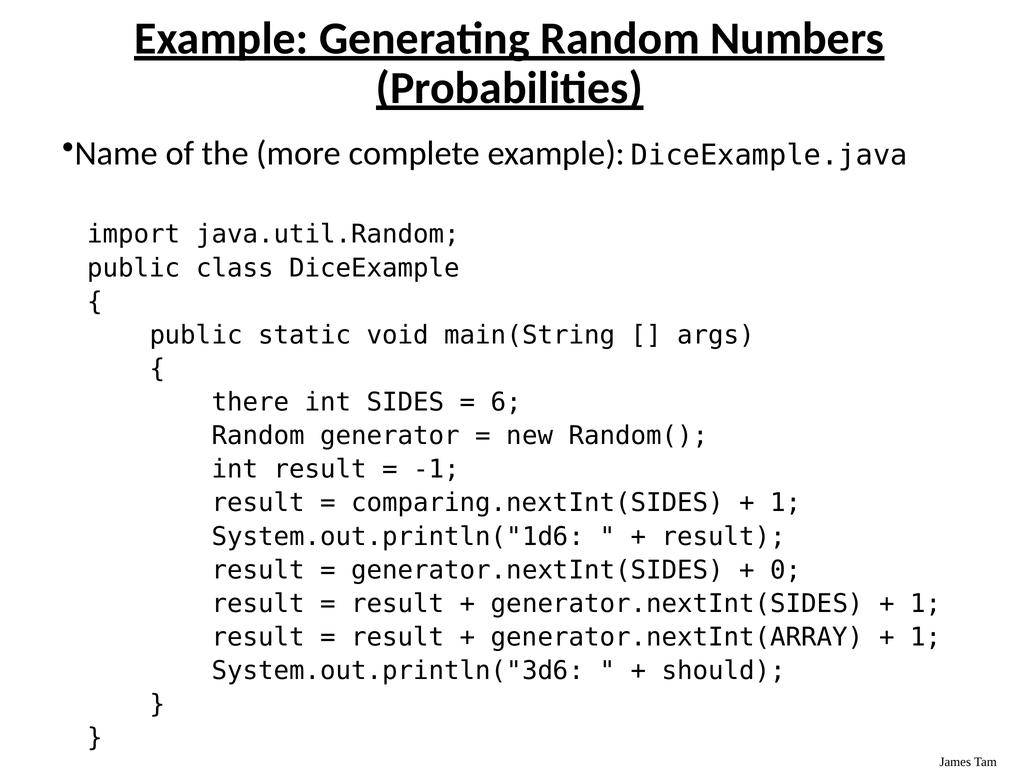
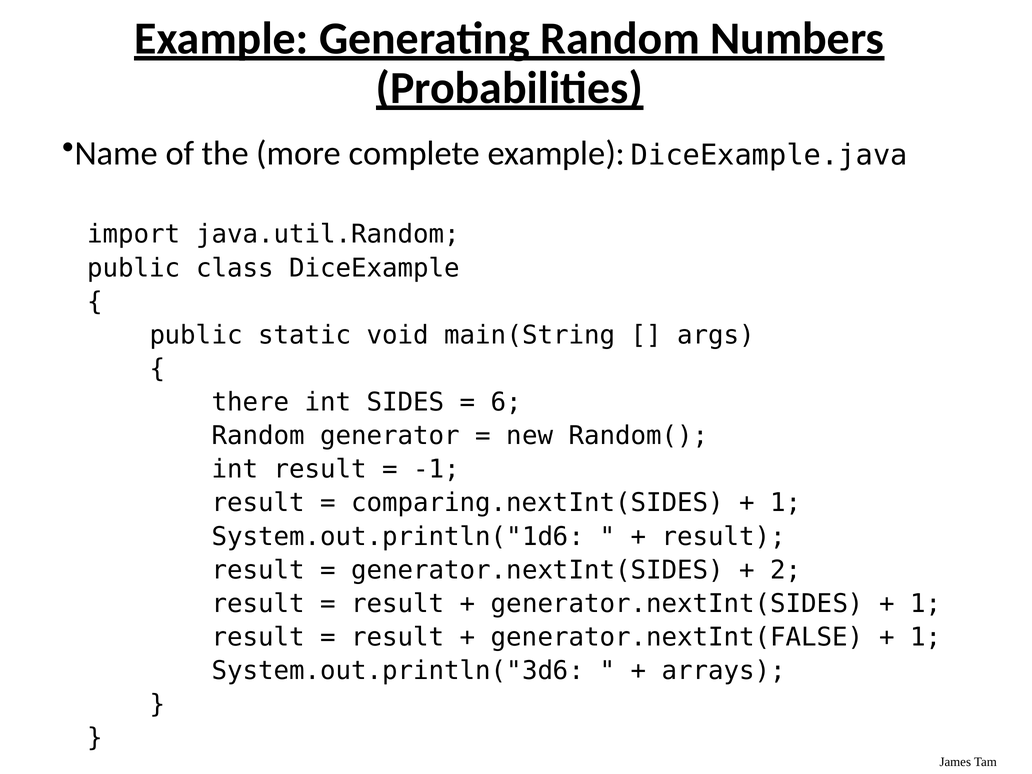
0: 0 -> 2
generator.nextInt(ARRAY: generator.nextInt(ARRAY -> generator.nextInt(FALSE
should: should -> arrays
